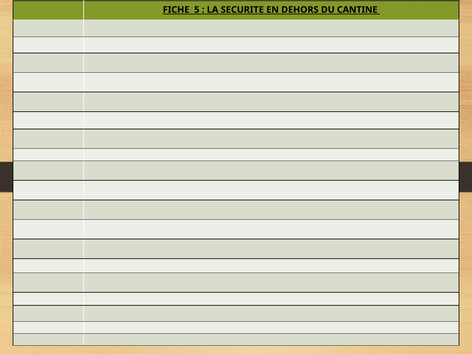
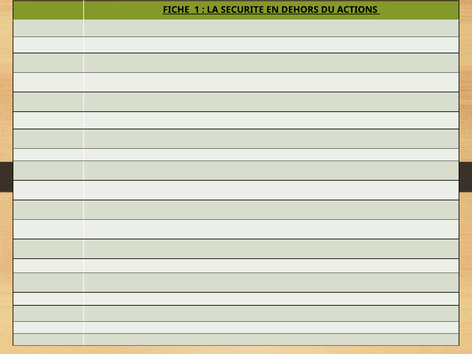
5: 5 -> 1
CANTINE: CANTINE -> ACTIONS
